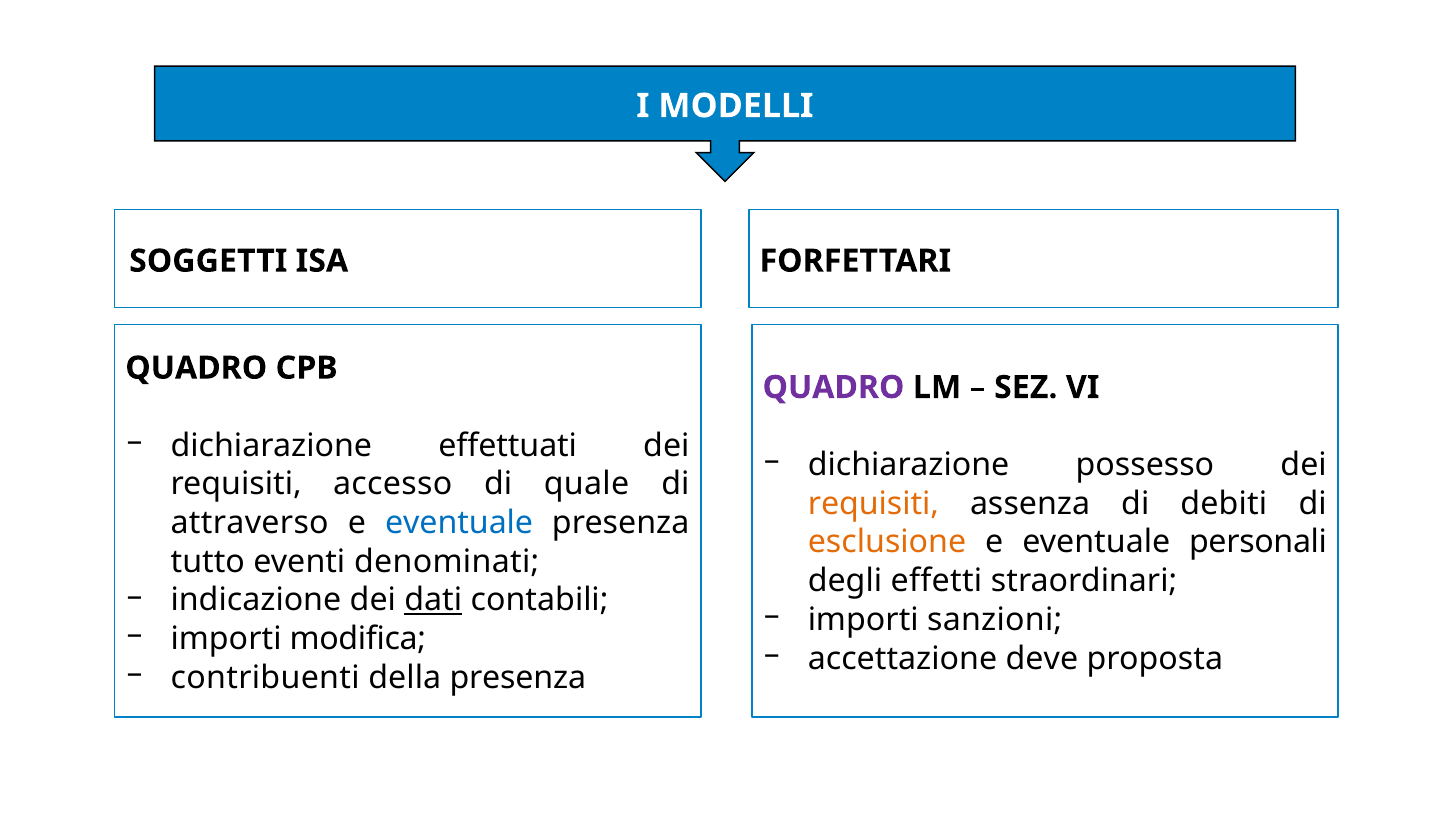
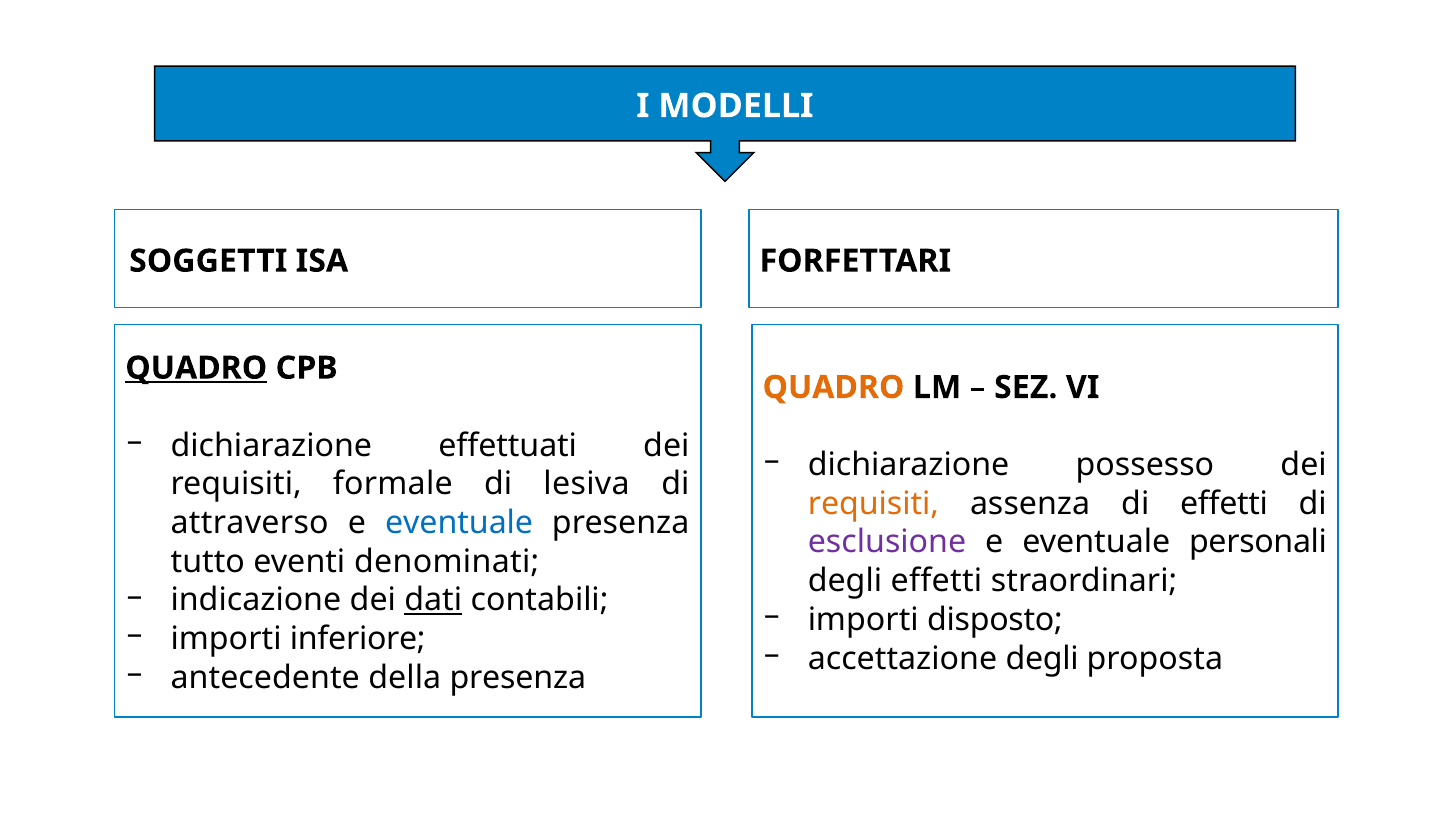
QUADRO at (196, 368) underline: none -> present
QUADRO at (833, 387) colour: purple -> orange
accesso: accesso -> formale
quale: quale -> lesiva
di debiti: debiti -> effetti
esclusione colour: orange -> purple
sanzioni: sanzioni -> disposto
modifica: modifica -> inferiore
accettazione deve: deve -> degli
contribuenti: contribuenti -> antecedente
